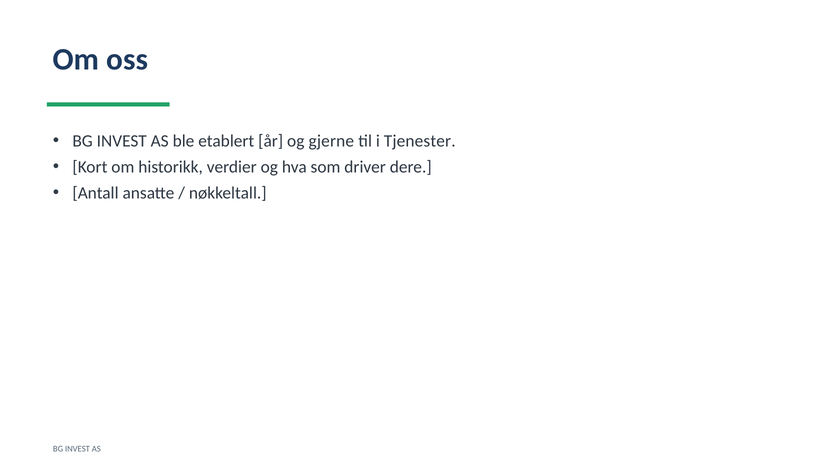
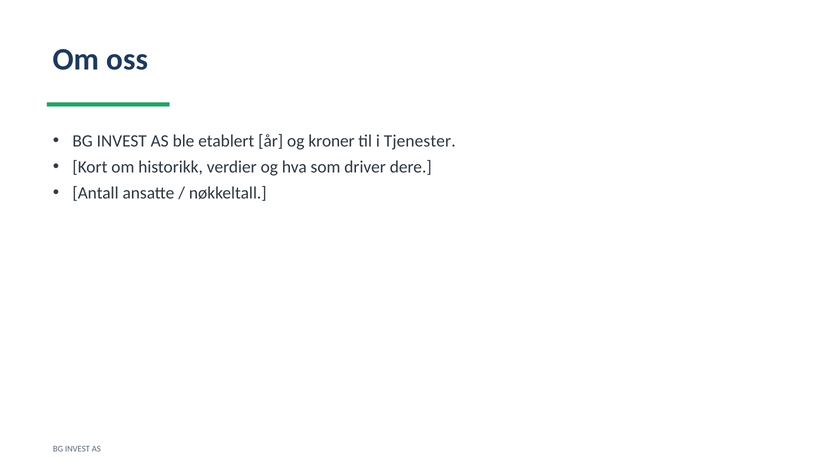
gjerne: gjerne -> kroner
